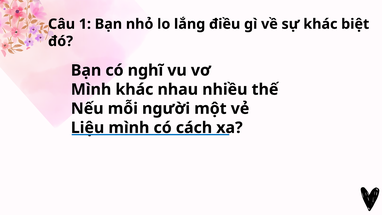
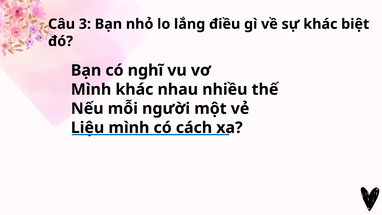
1: 1 -> 3
